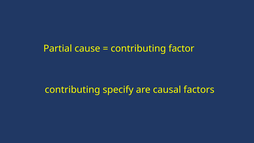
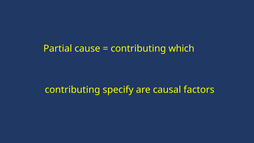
factor: factor -> which
